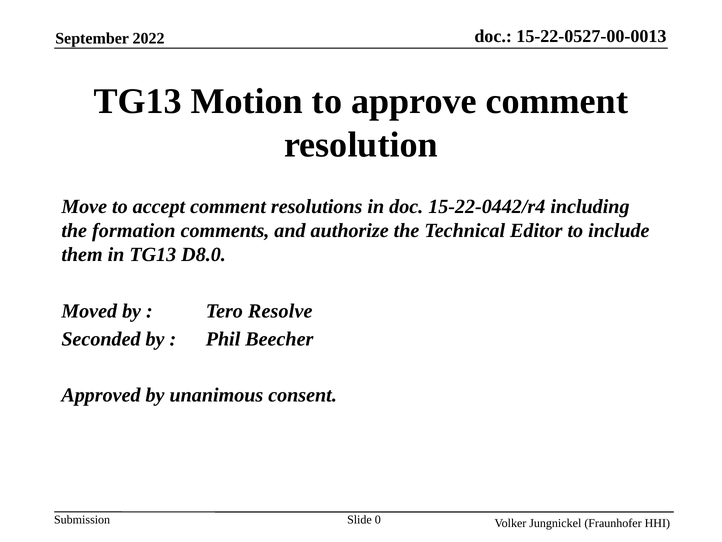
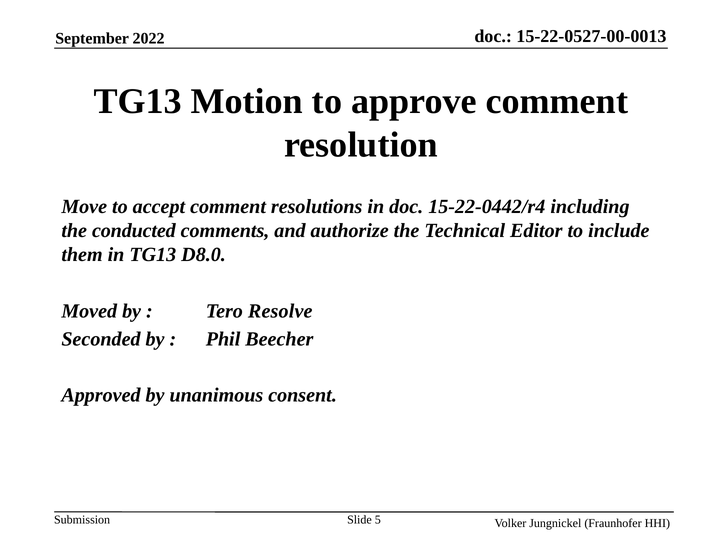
formation: formation -> conducted
0: 0 -> 5
